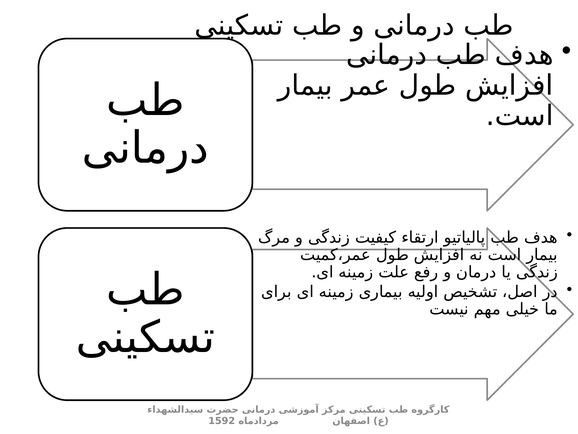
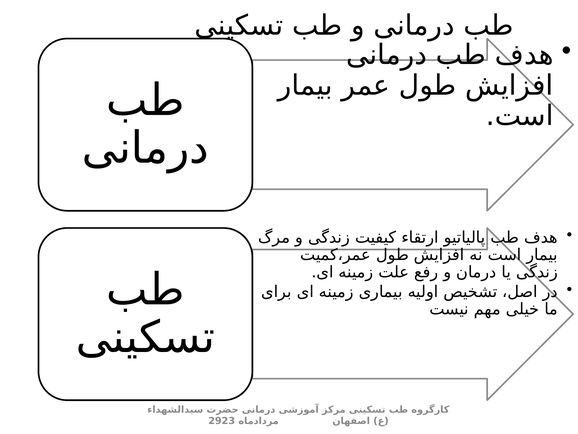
1592: 1592 -> 2923
